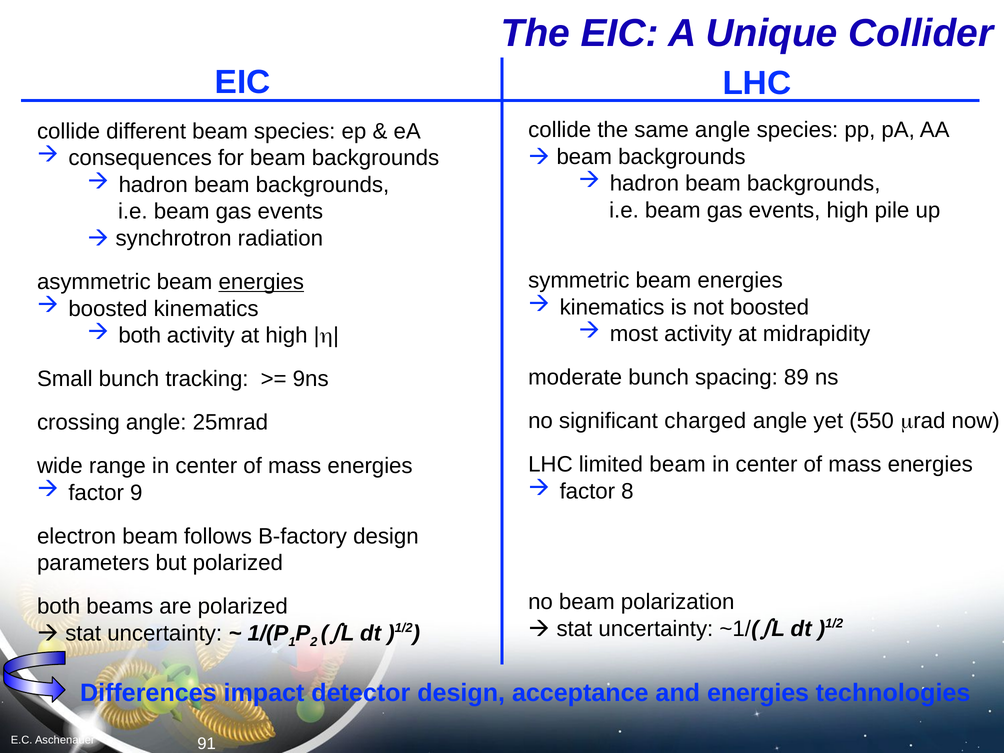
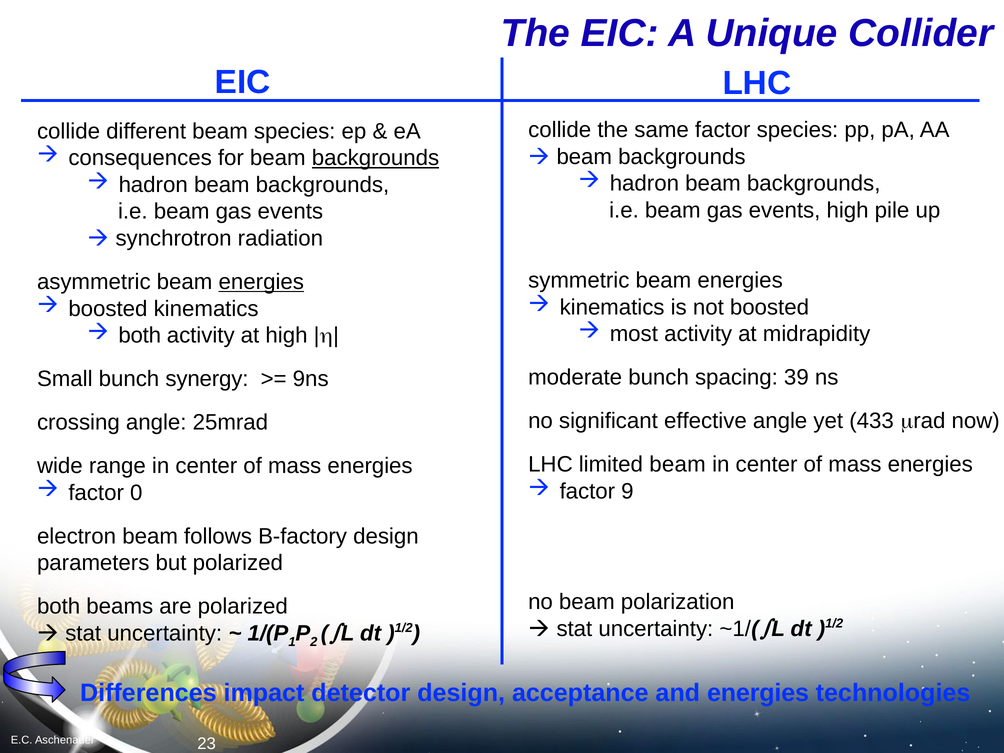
same angle: angle -> factor
backgrounds at (376, 158) underline: none -> present
89: 89 -> 39
tracking: tracking -> synergy
charged: charged -> effective
550: 550 -> 433
8: 8 -> 9
9: 9 -> 0
91: 91 -> 23
